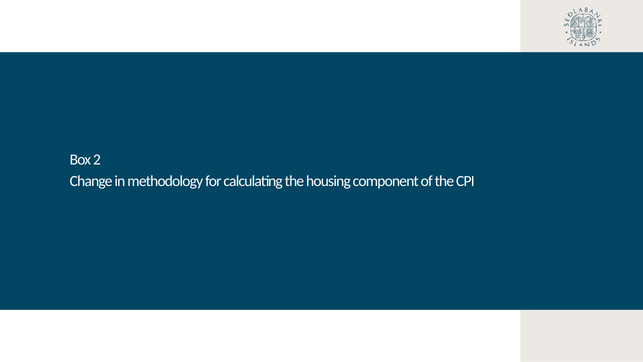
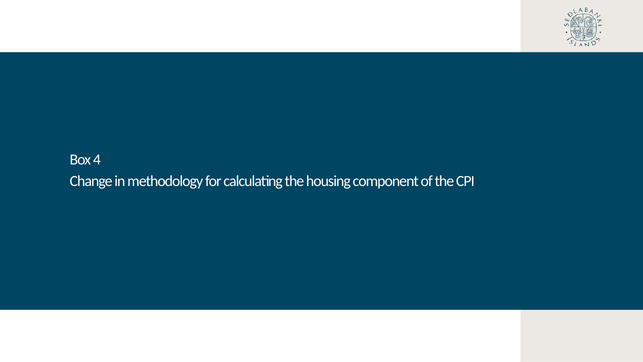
2: 2 -> 4
